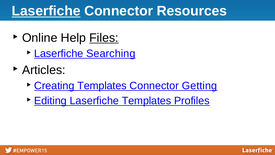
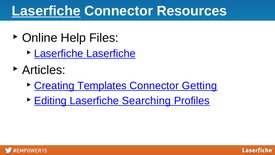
Files underline: present -> none
Searching at (111, 54): Searching -> Laserfiche
Laserfiche Templates: Templates -> Searching
